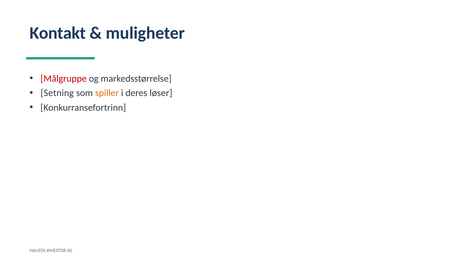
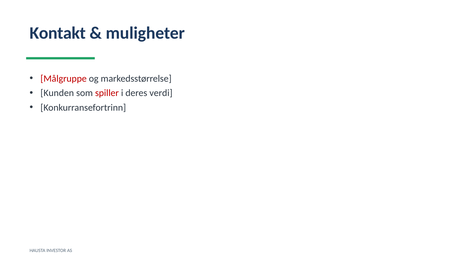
Setning: Setning -> Kunden
spiller colour: orange -> red
løser: løser -> verdi
